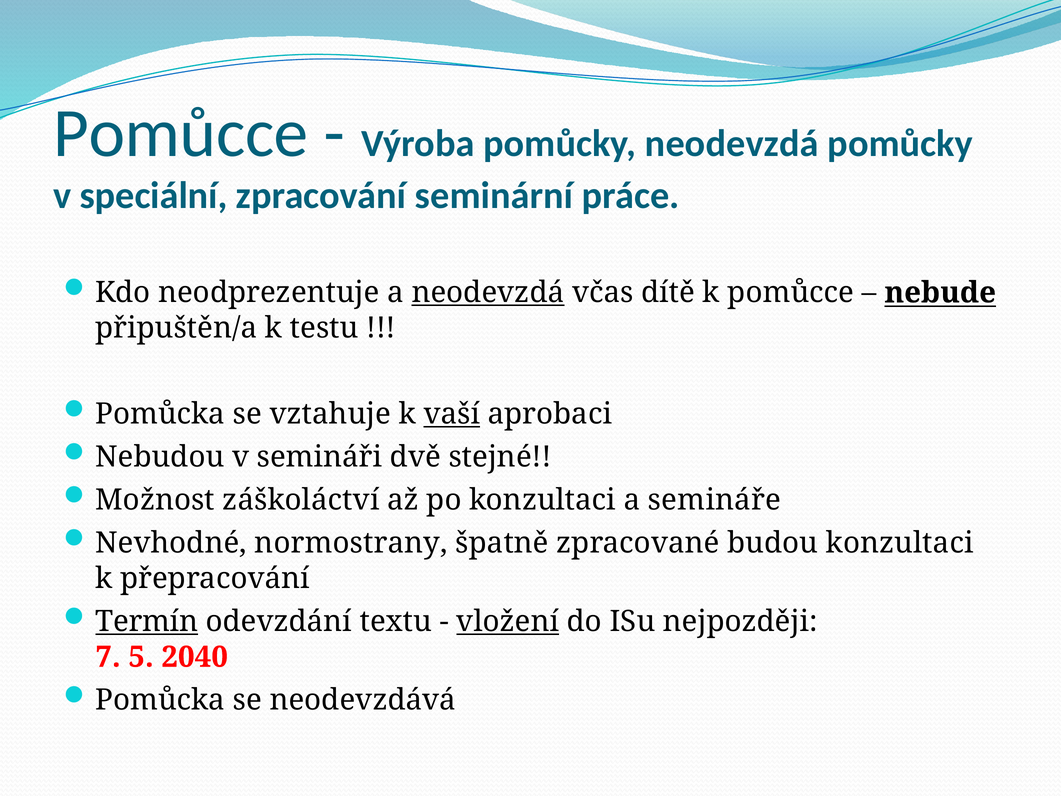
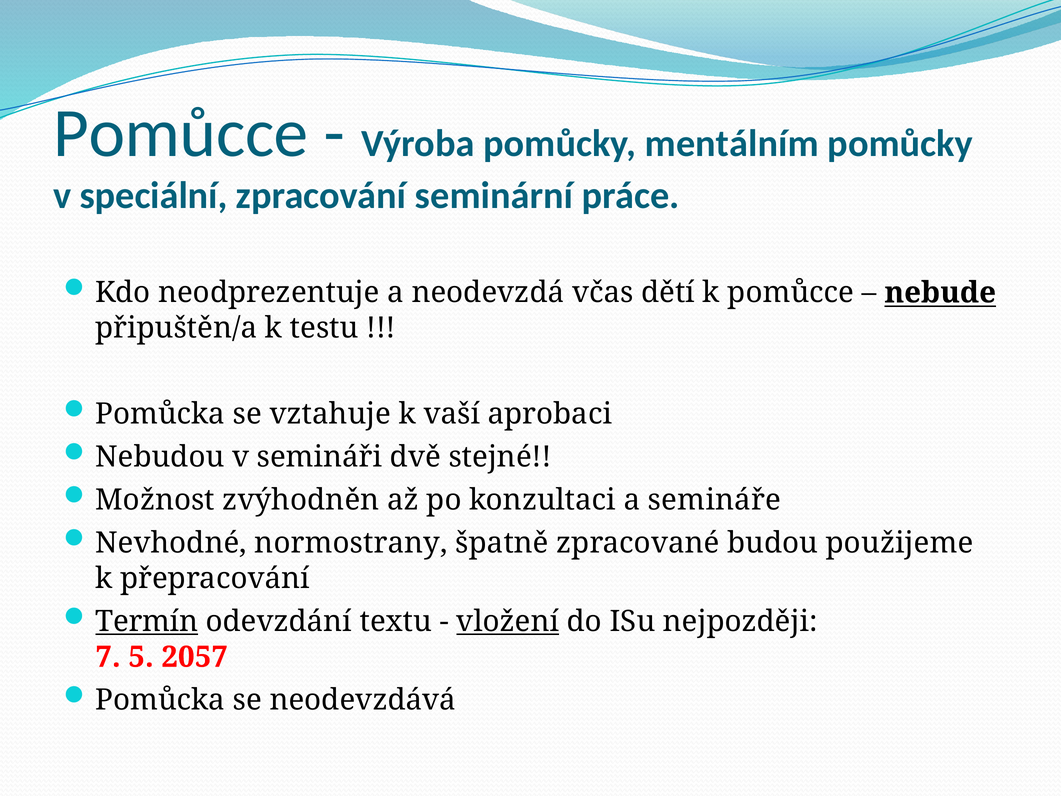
pomůcky neodevzdá: neodevzdá -> mentálním
neodevzdá at (488, 293) underline: present -> none
dítě: dítě -> dětí
vaší underline: present -> none
záškoláctví: záškoláctví -> zvýhodněn
budou konzultaci: konzultaci -> použijeme
2040: 2040 -> 2057
